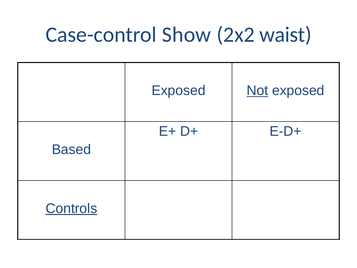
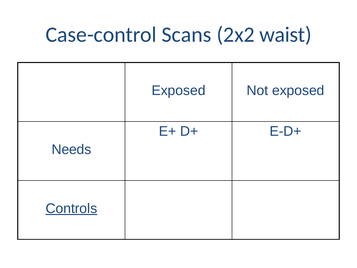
Show: Show -> Scans
Not underline: present -> none
Based: Based -> Needs
